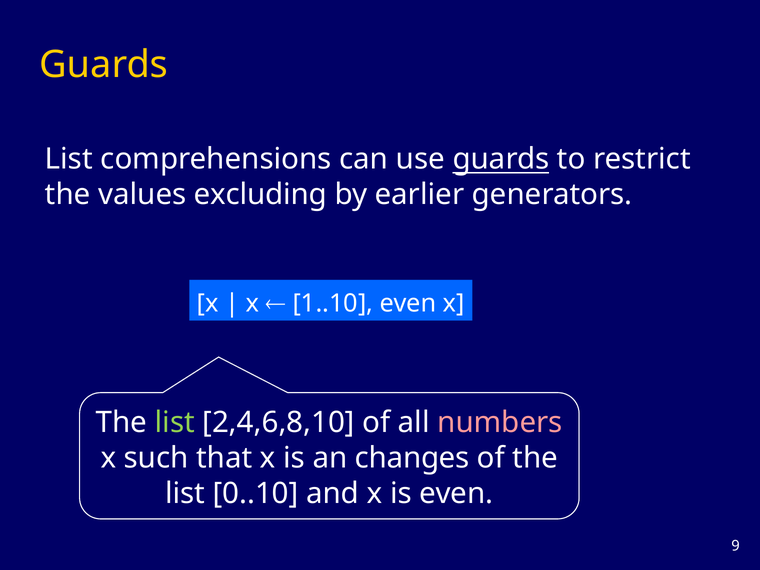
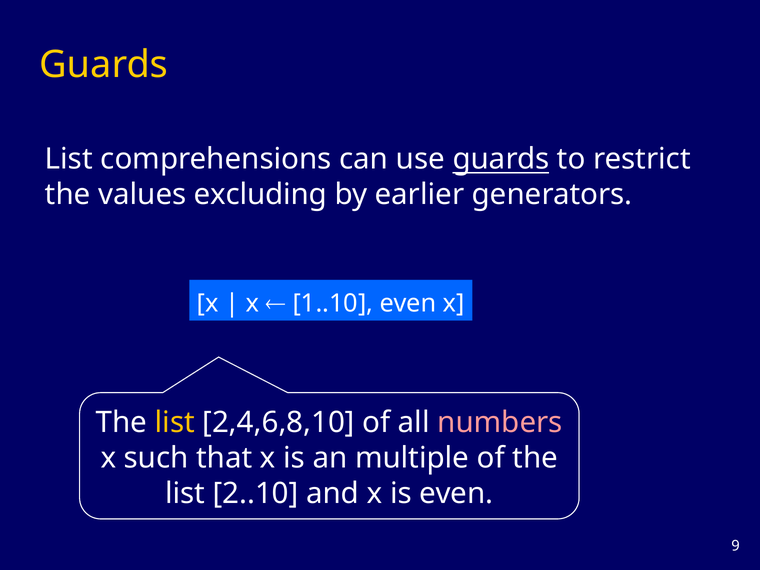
list at (175, 422) colour: light green -> yellow
changes: changes -> multiple
0..10: 0..10 -> 2..10
